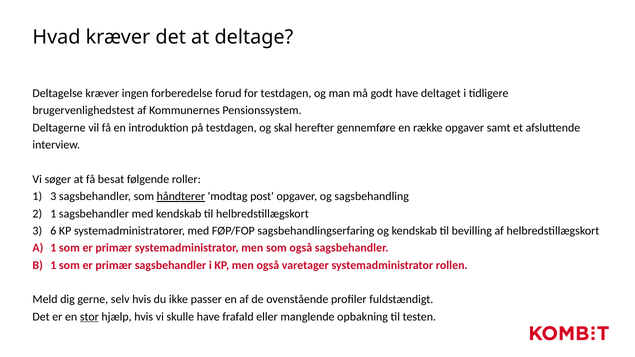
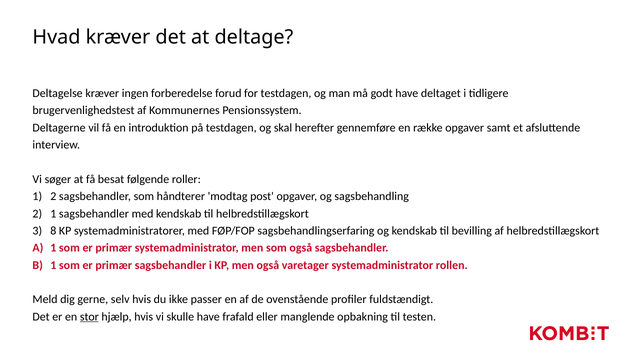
1 3: 3 -> 2
håndterer underline: present -> none
6: 6 -> 8
